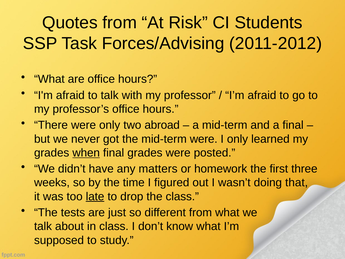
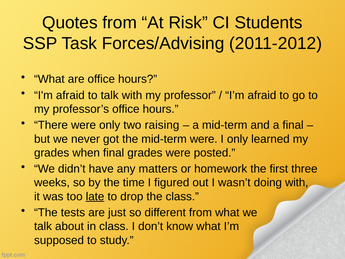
abroad: abroad -> raising
when underline: present -> none
doing that: that -> with
